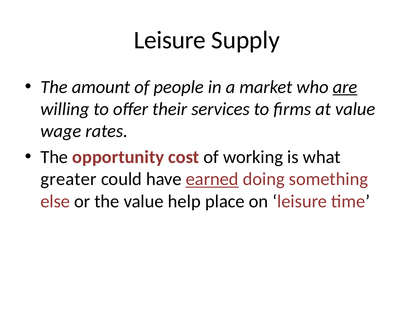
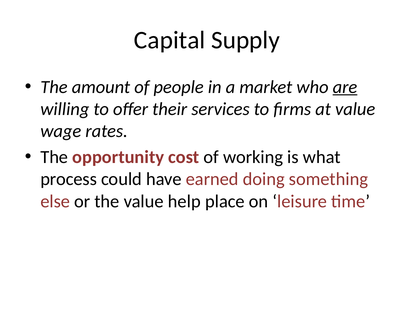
Leisure at (170, 40): Leisure -> Capital
greater: greater -> process
earned underline: present -> none
